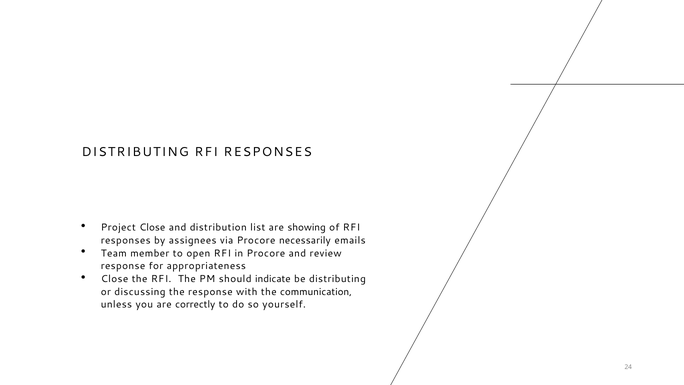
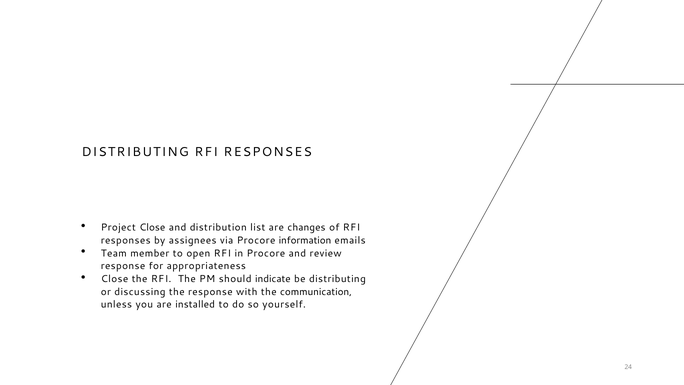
showing: showing -> changes
necessarily: necessarily -> information
correctly: correctly -> installed
